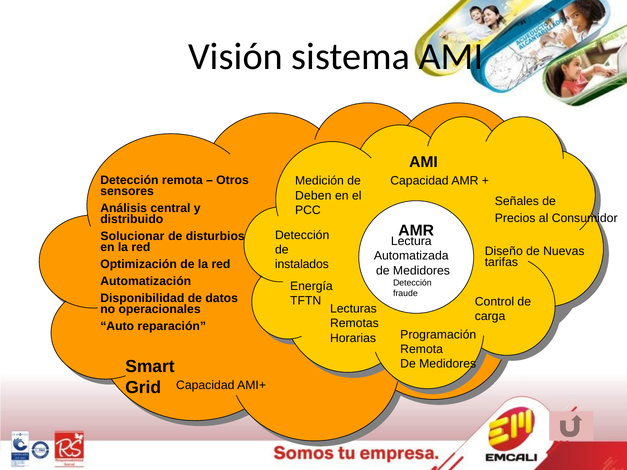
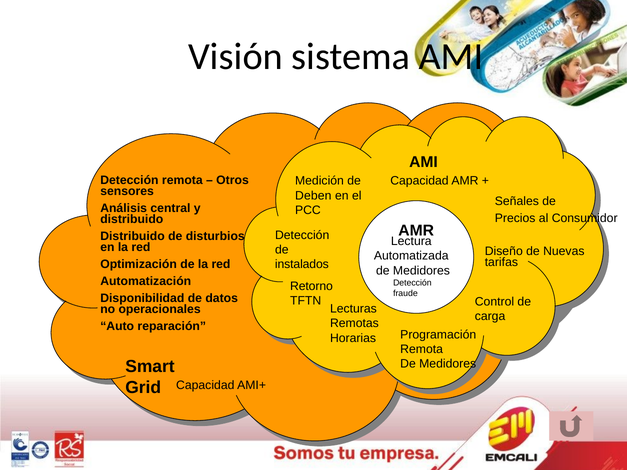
Solucionar at (132, 236): Solucionar -> Distribuido
Energía: Energía -> Retorno
